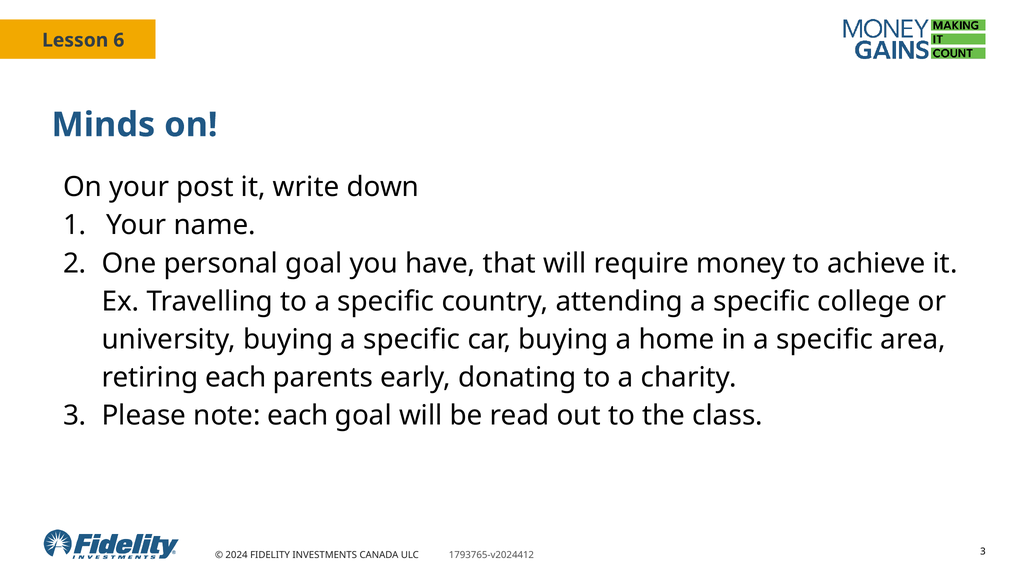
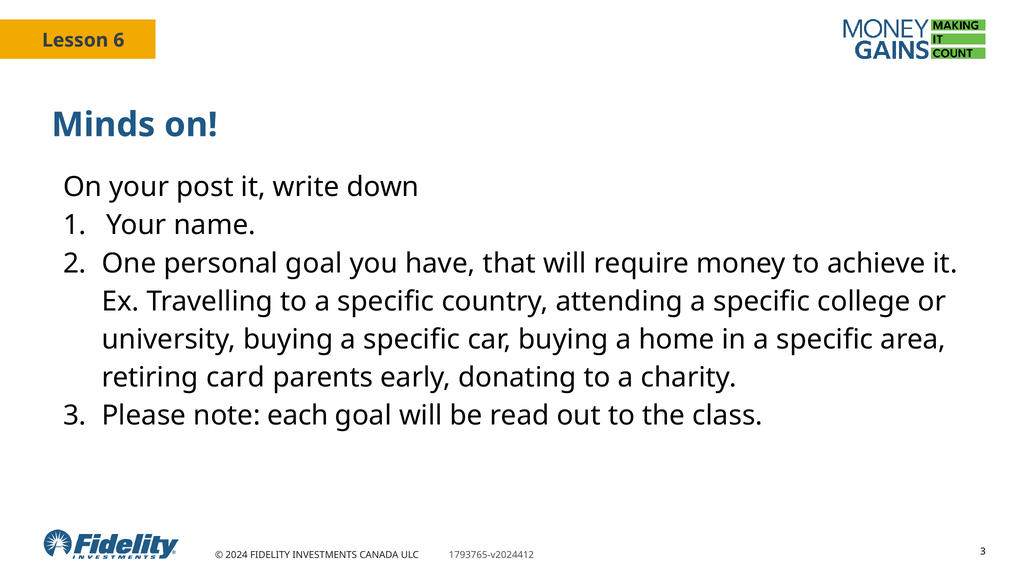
retiring each: each -> card
